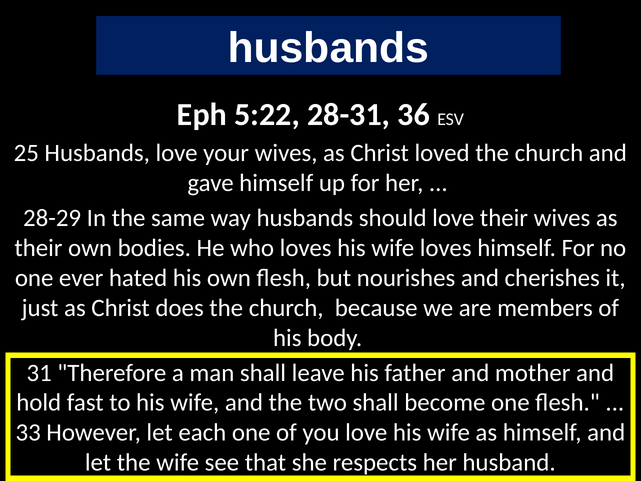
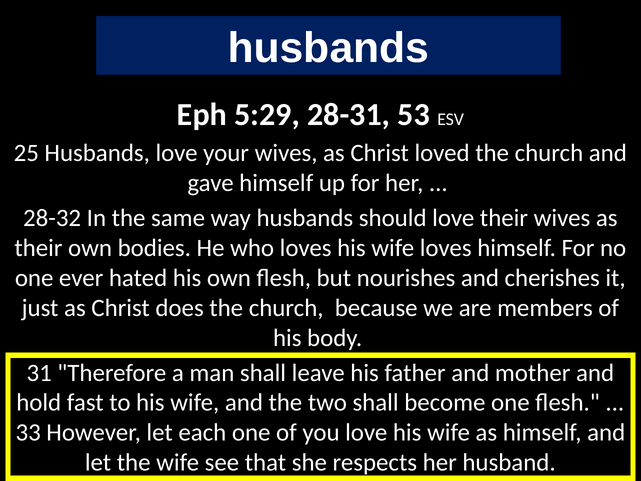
5:22: 5:22 -> 5:29
36: 36 -> 53
28-29: 28-29 -> 28-32
